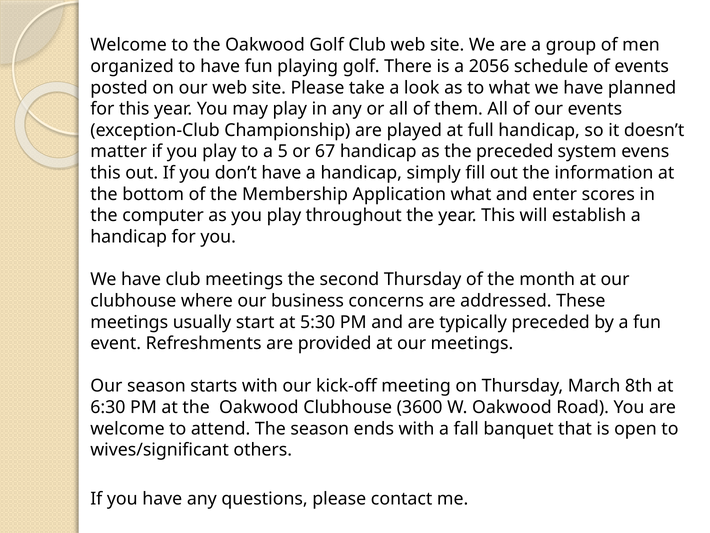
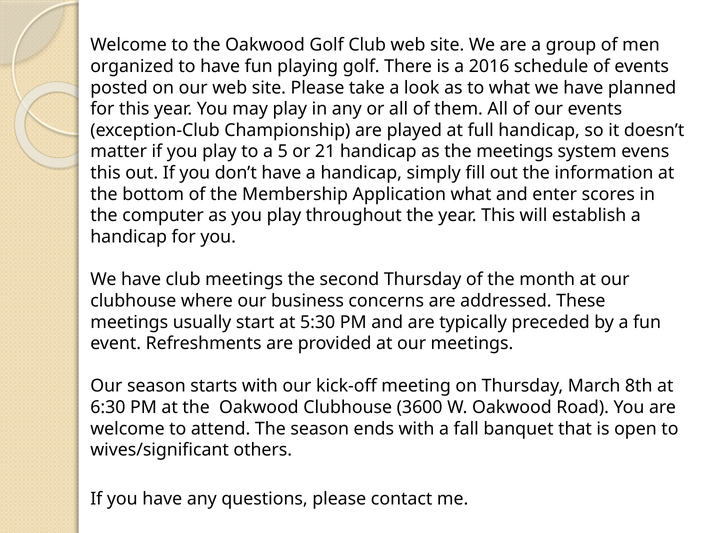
2056: 2056 -> 2016
67: 67 -> 21
the preceded: preceded -> meetings
